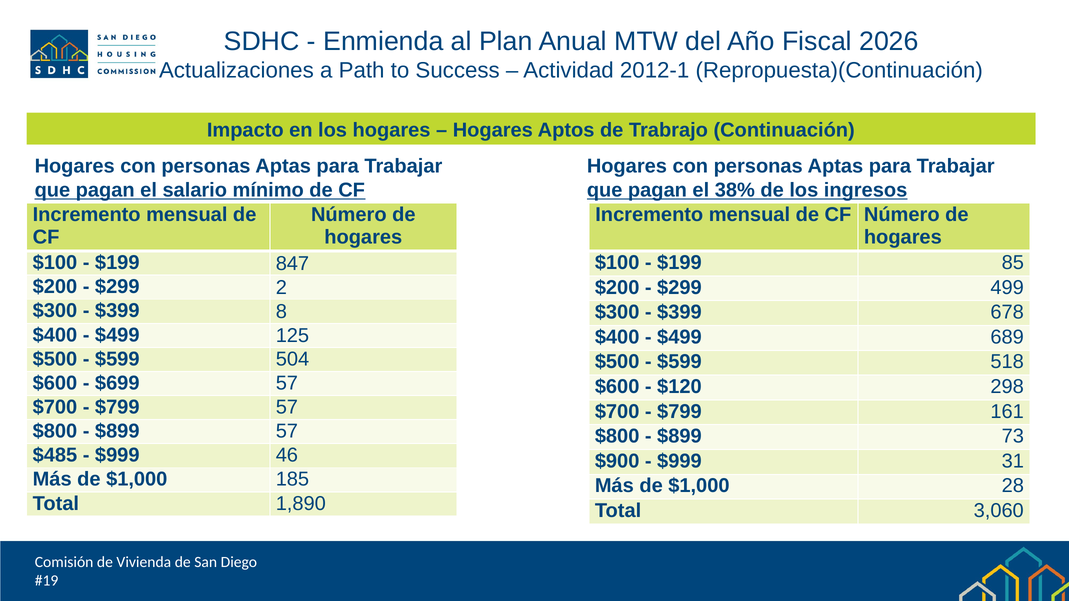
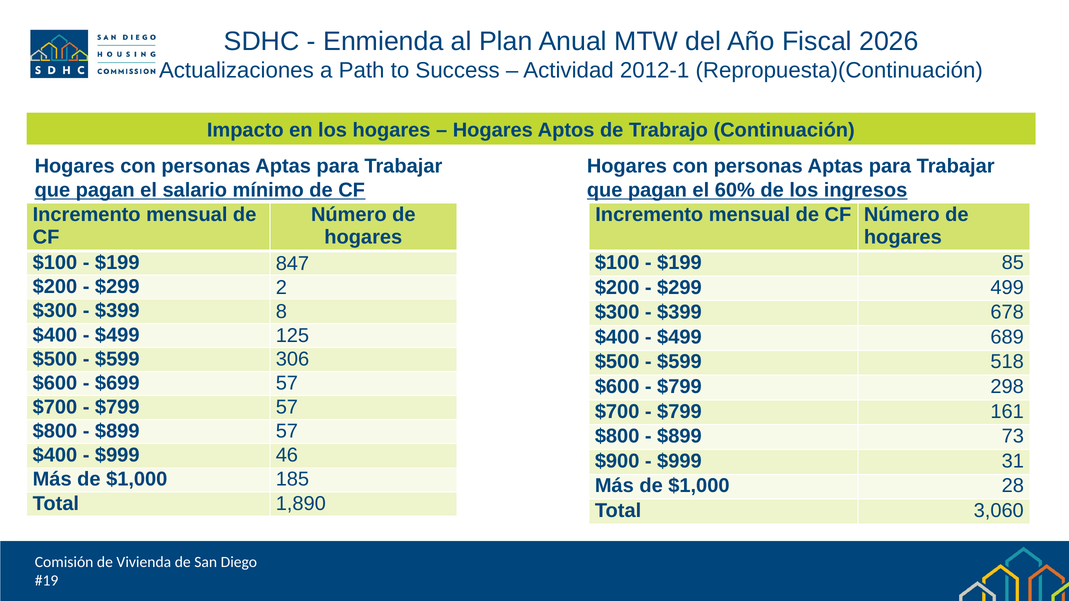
38%: 38% -> 60%
504: 504 -> 306
$120 at (679, 387): $120 -> $799
$485 at (55, 455): $485 -> $400
